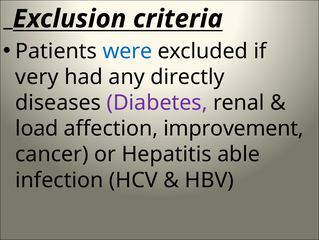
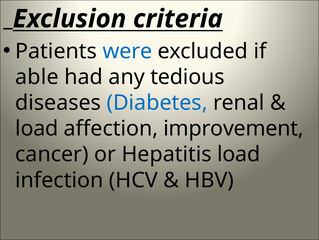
very: very -> able
directly: directly -> tedious
Diabetes colour: purple -> blue
Hepatitis able: able -> load
